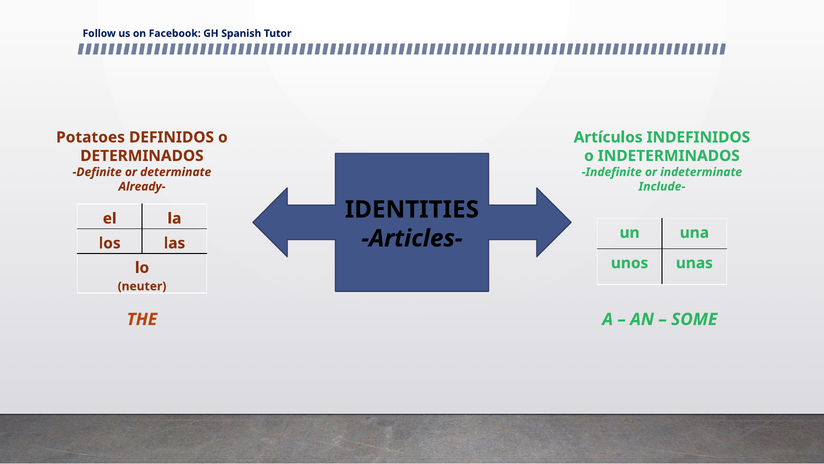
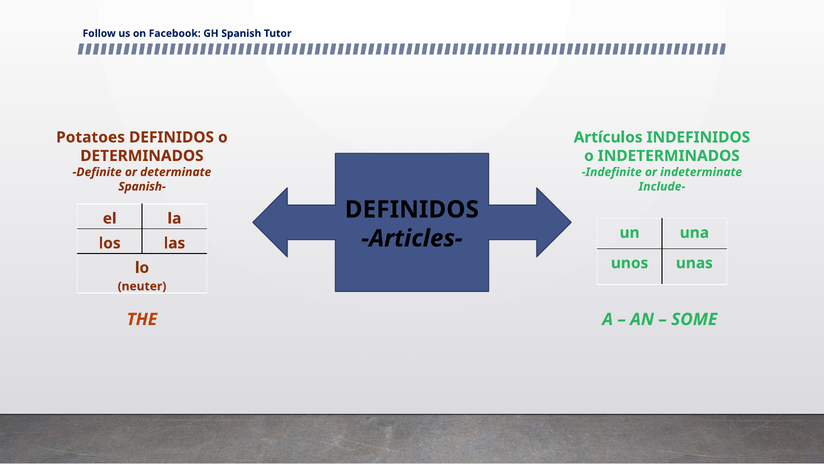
Already-: Already- -> Spanish-
IDENTITIES at (412, 209): IDENTITIES -> DEFINIDOS
